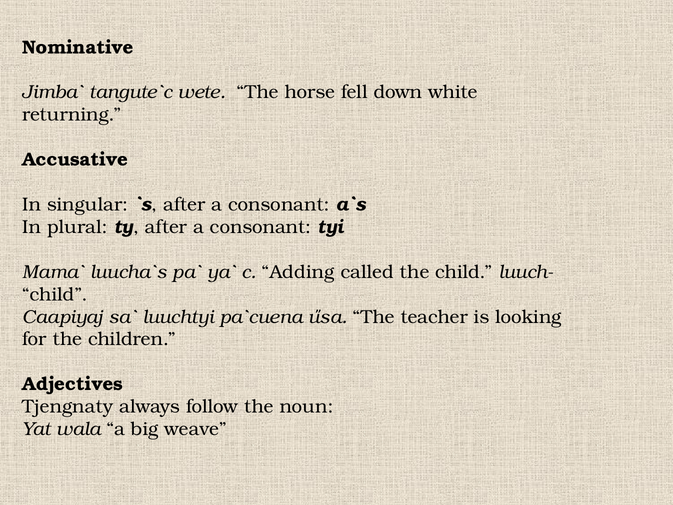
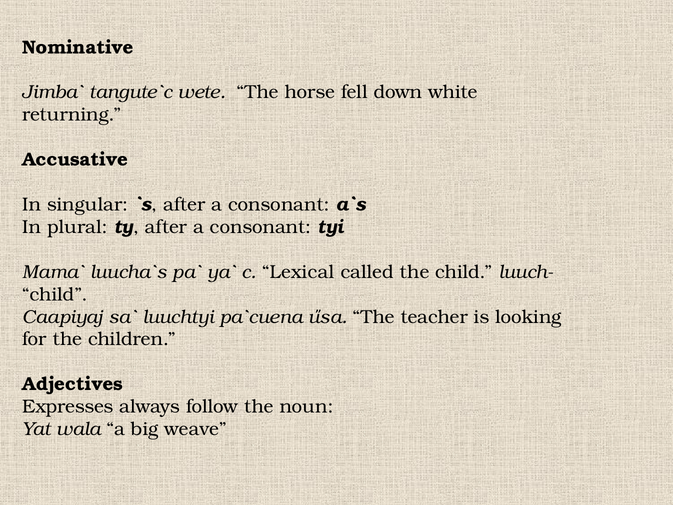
Adding: Adding -> Lexical
Tjengnaty: Tjengnaty -> Expresses
